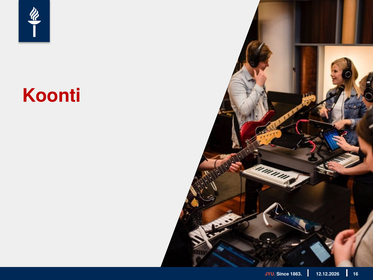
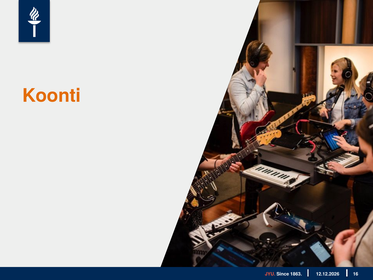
Koonti colour: red -> orange
